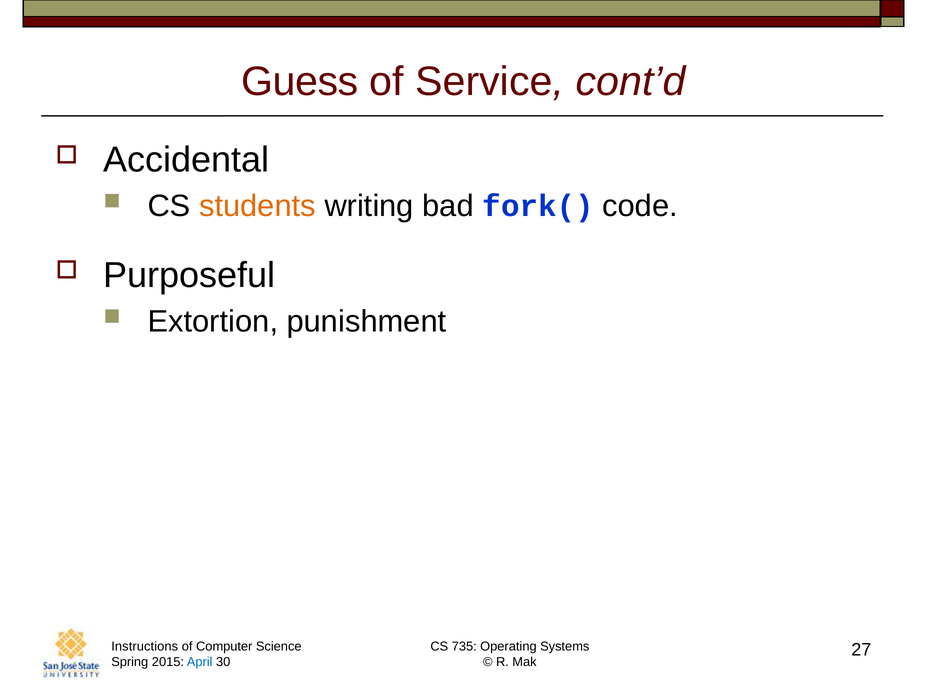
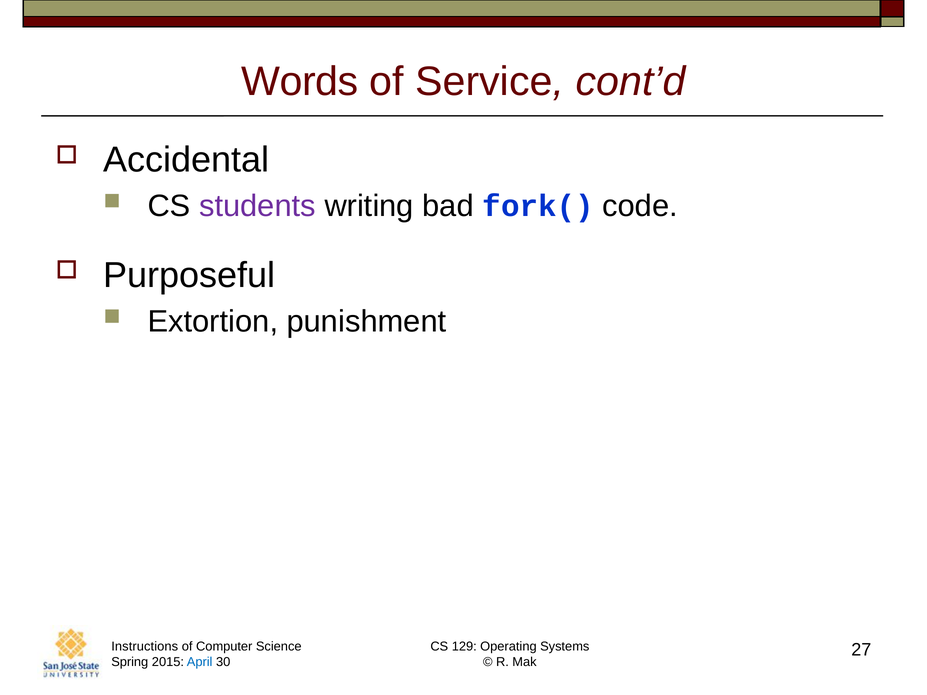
Guess: Guess -> Words
students colour: orange -> purple
735: 735 -> 129
